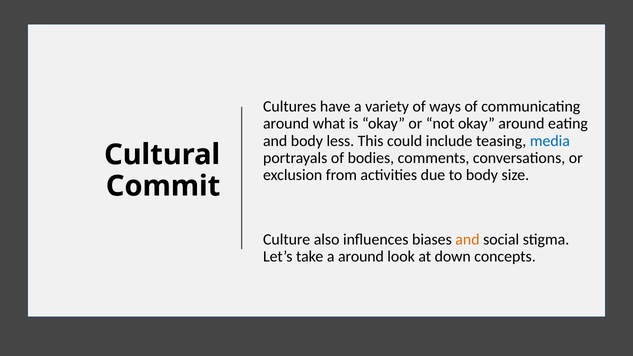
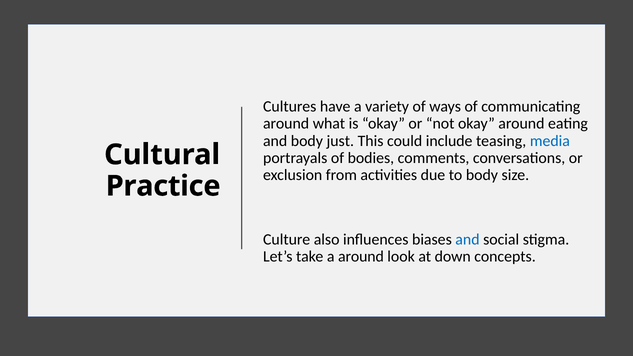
less: less -> just
Commit: Commit -> Practice
and at (467, 239) colour: orange -> blue
